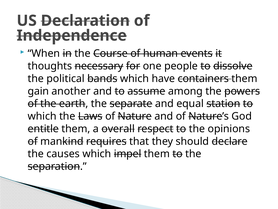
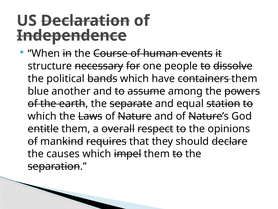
thoughts: thoughts -> structure
gain: gain -> blue
